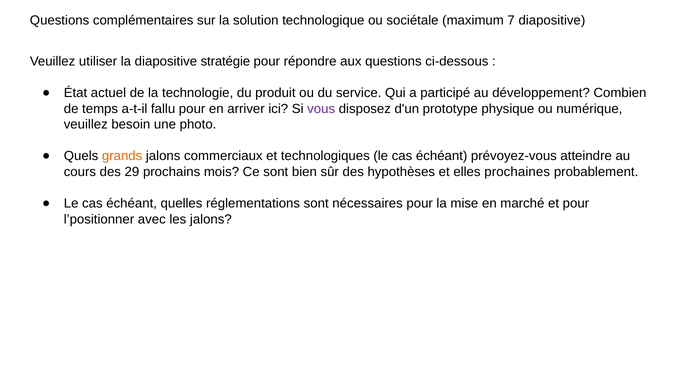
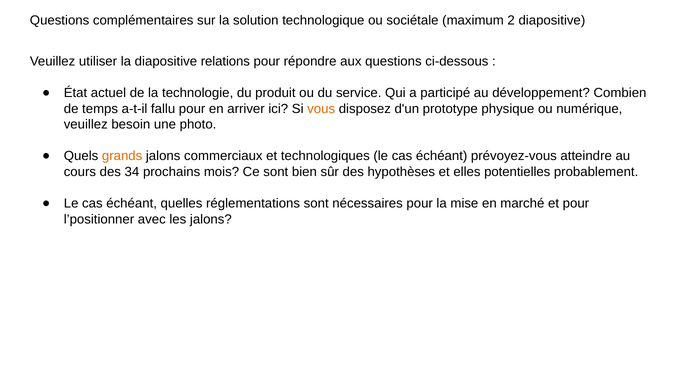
7: 7 -> 2
stratégie: stratégie -> relations
vous colour: purple -> orange
29: 29 -> 34
prochaines: prochaines -> potentielles
